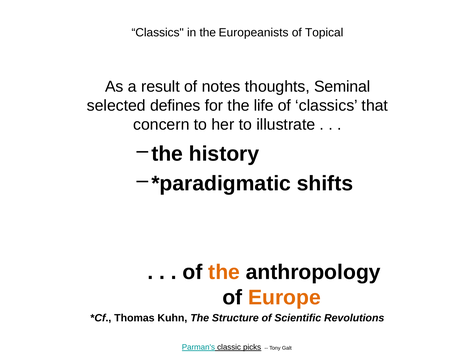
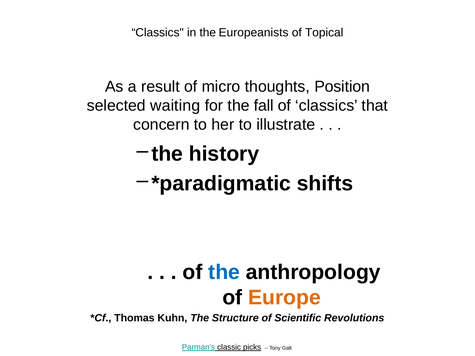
notes: notes -> micro
Seminal: Seminal -> Position
defines: defines -> waiting
life: life -> fall
the at (224, 272) colour: orange -> blue
